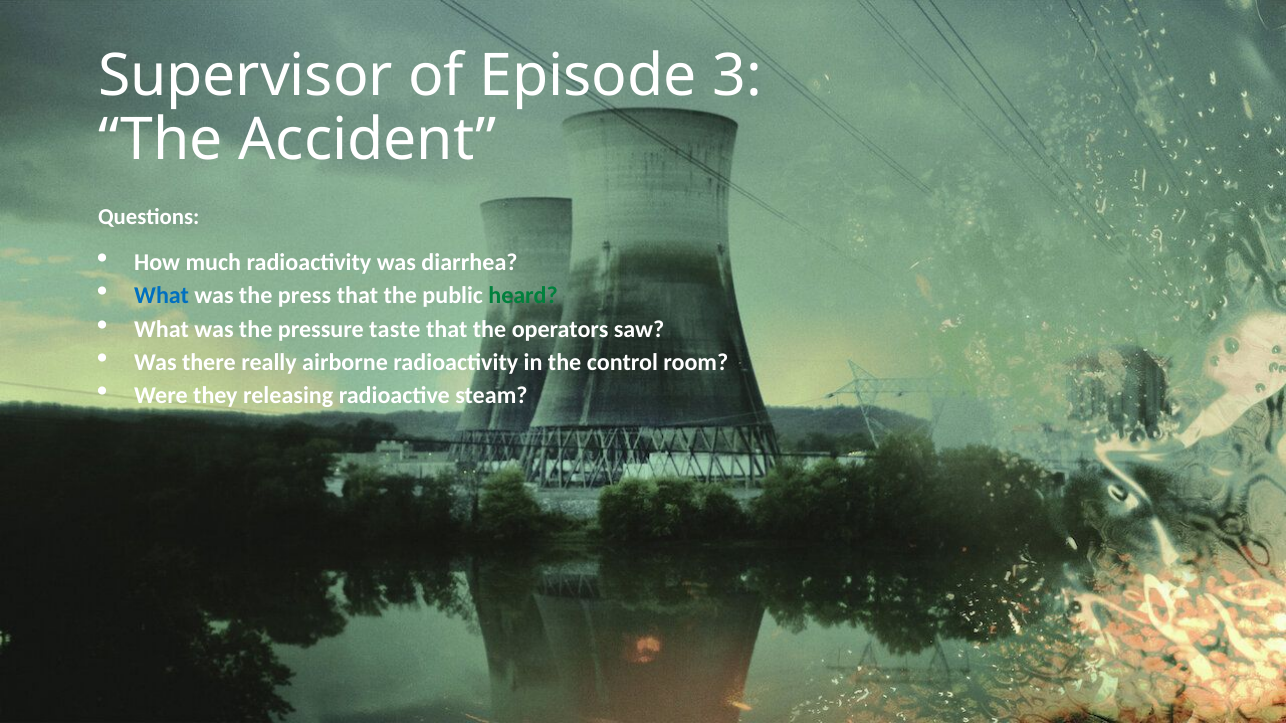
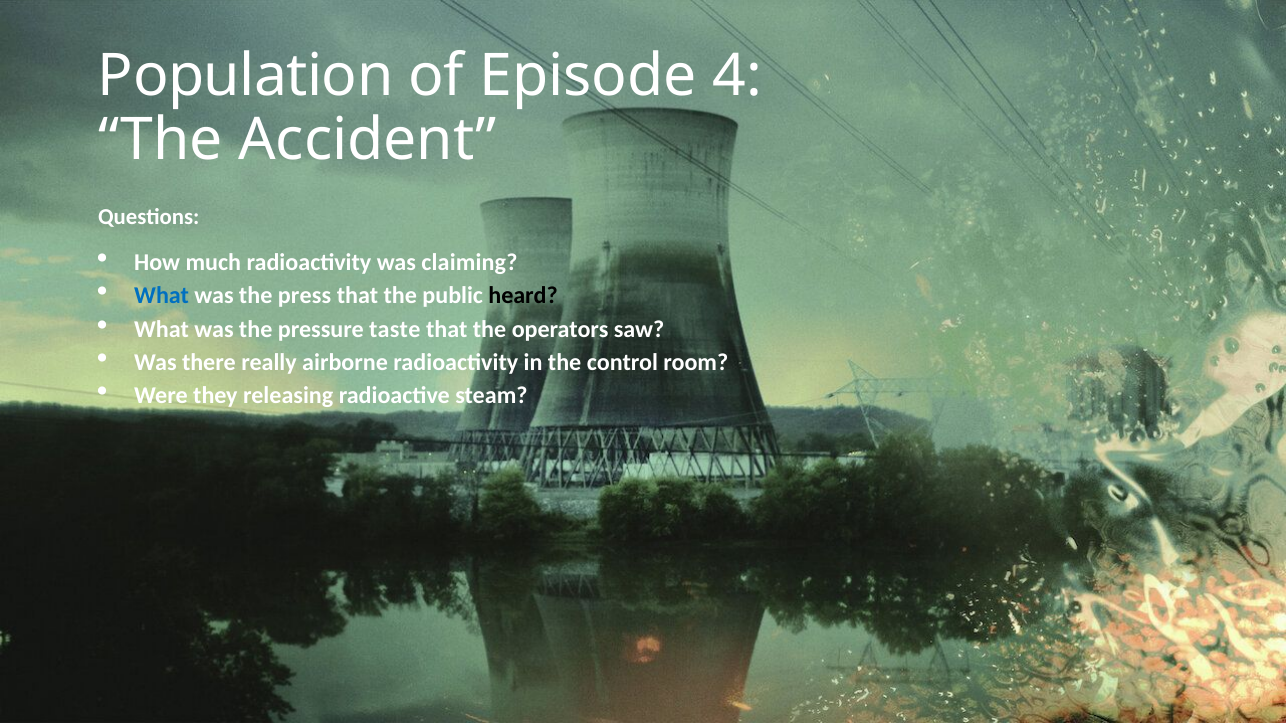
Supervisor: Supervisor -> Population
3: 3 -> 4
diarrhea: diarrhea -> claiming
heard colour: green -> black
